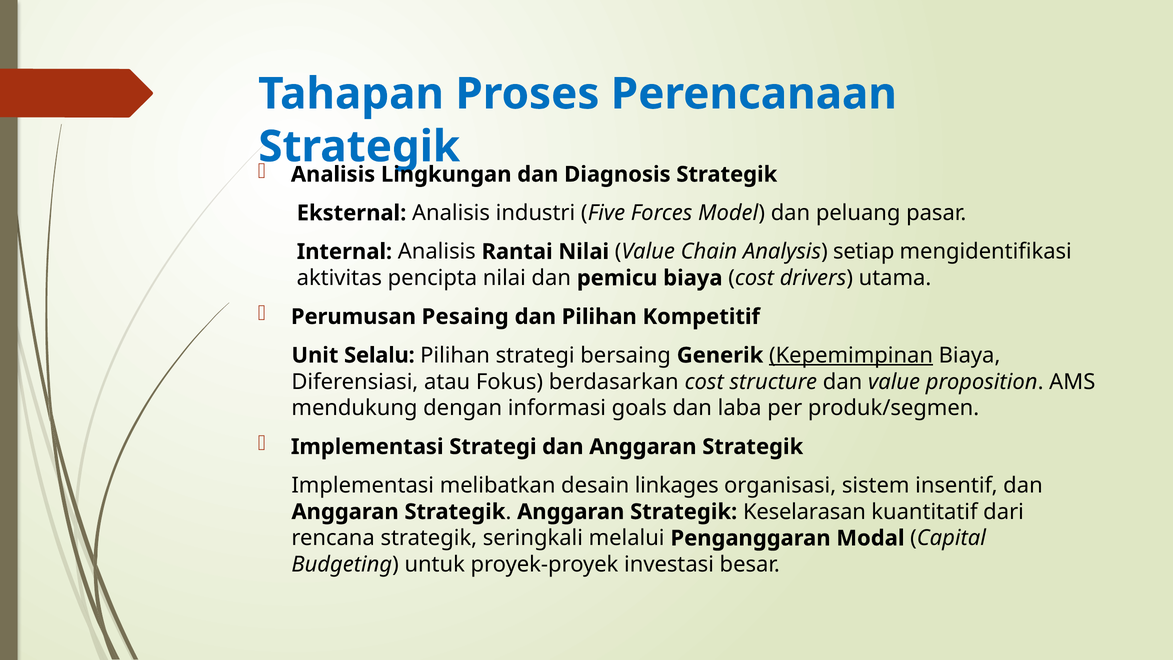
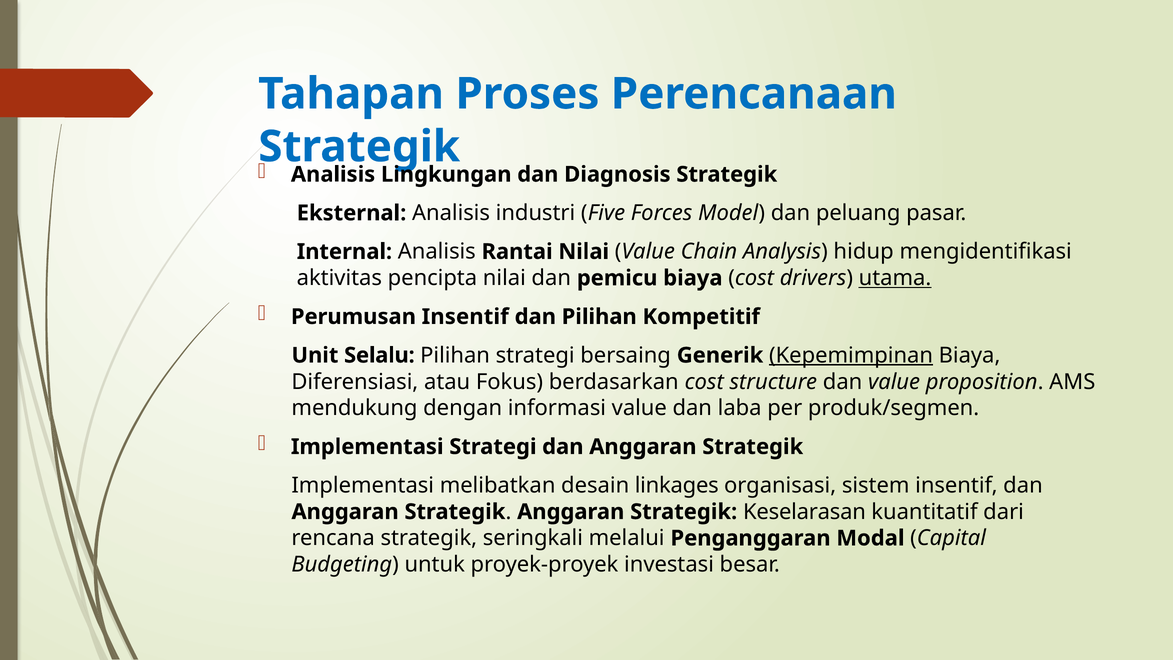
setiap: setiap -> hidup
utama underline: none -> present
Perumusan Pesaing: Pesaing -> Insentif
informasi goals: goals -> value
